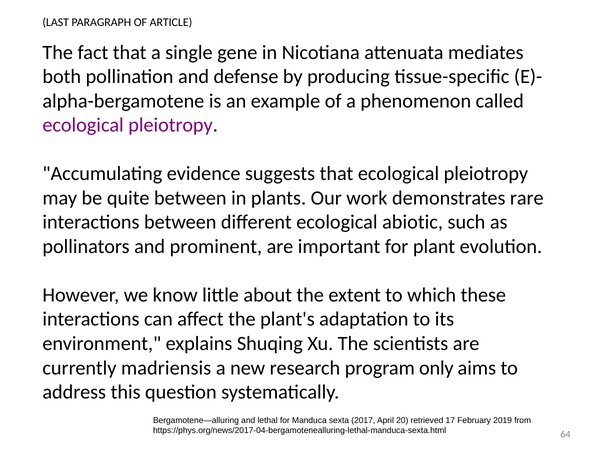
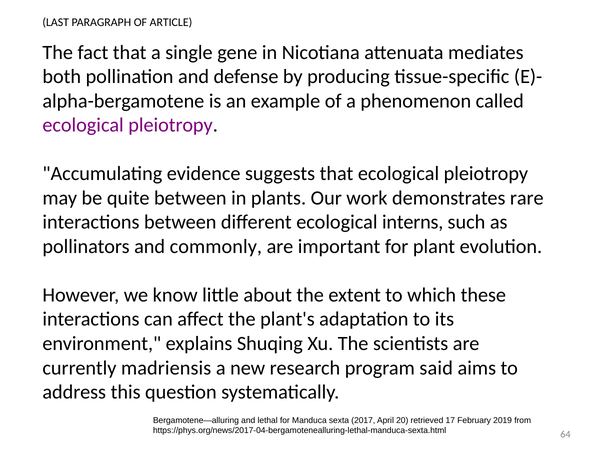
abiotic: abiotic -> interns
prominent: prominent -> commonly
only: only -> said
